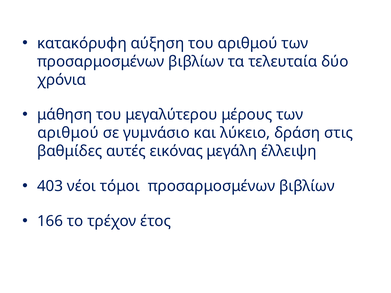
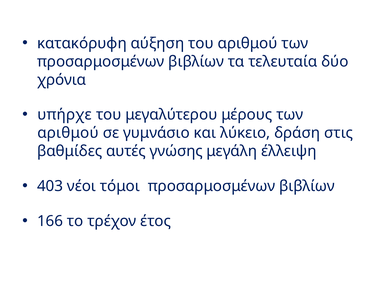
μάθηση: μάθηση -> υπήρχε
εικόνας: εικόνας -> γνώσης
